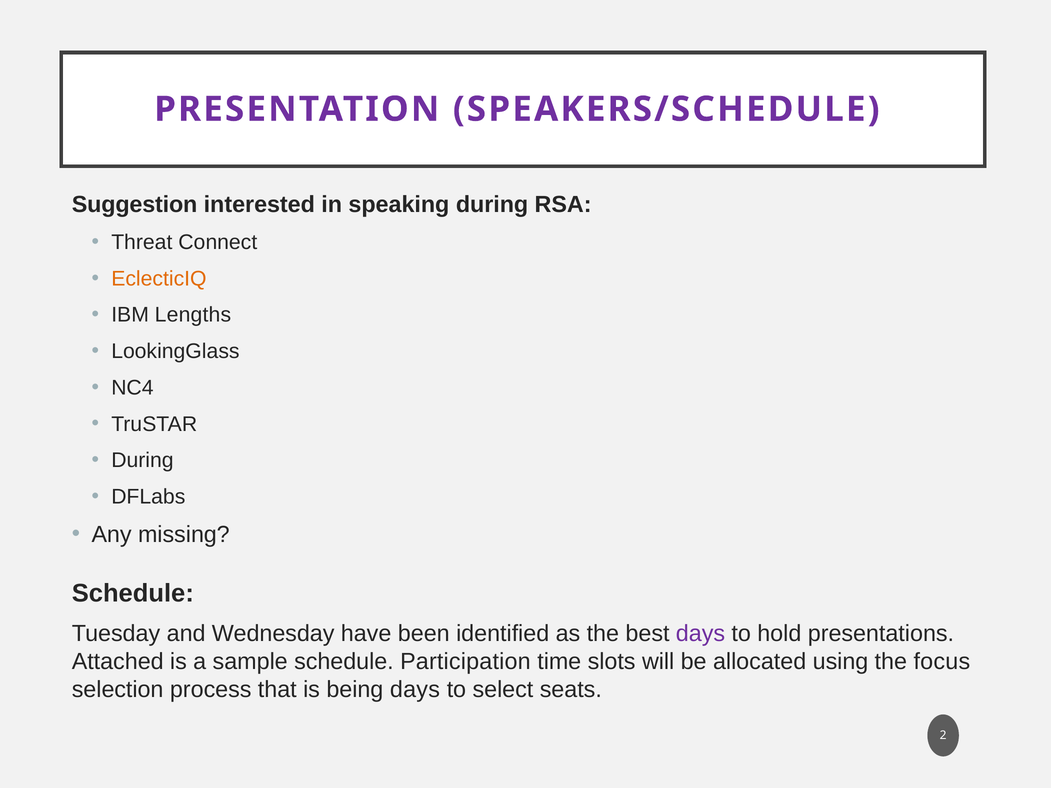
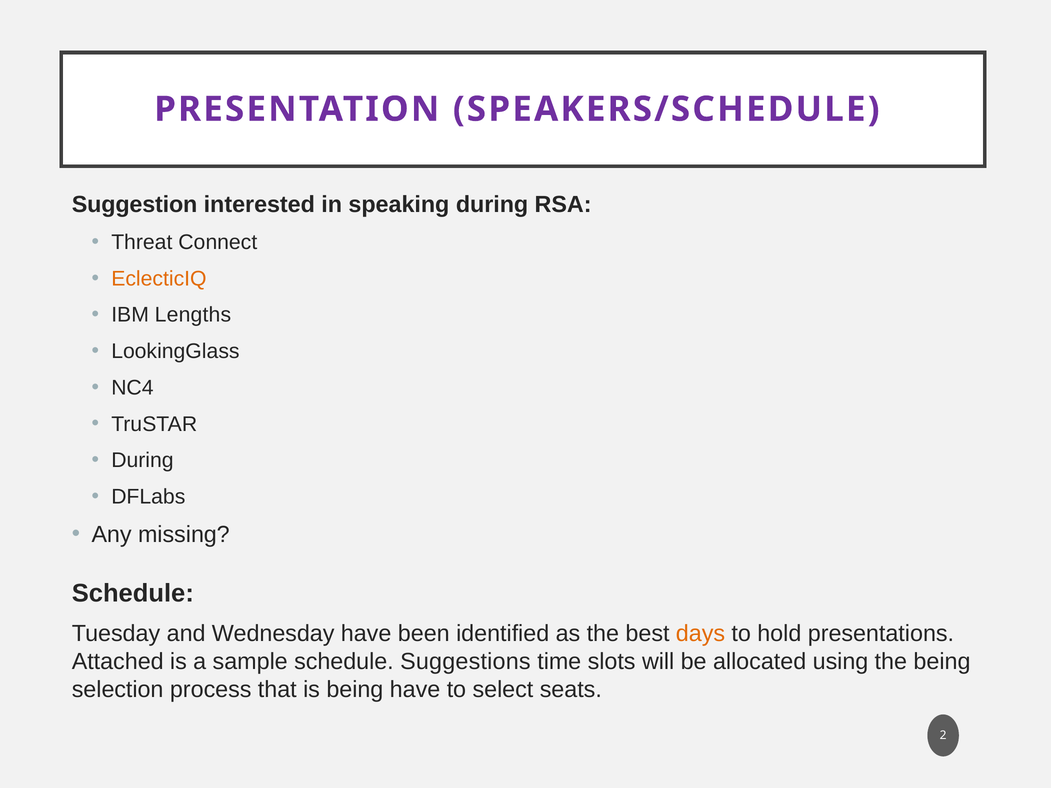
days at (700, 634) colour: purple -> orange
Participation: Participation -> Suggestions
the focus: focus -> being
being days: days -> have
